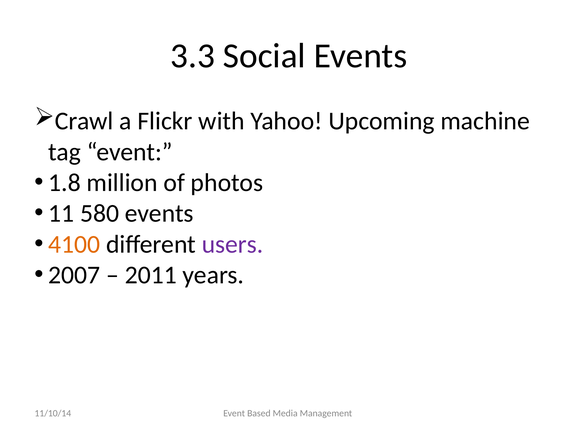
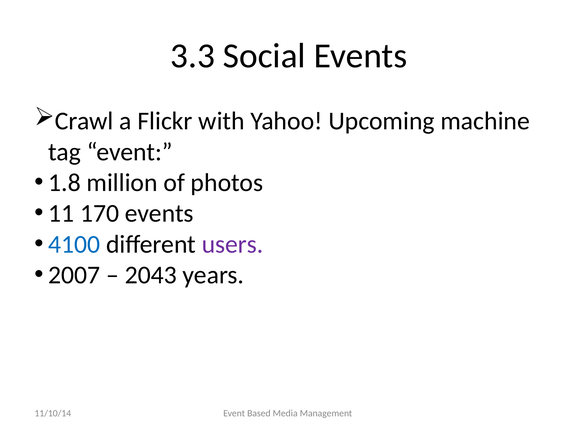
580: 580 -> 170
4100 colour: orange -> blue
2011: 2011 -> 2043
